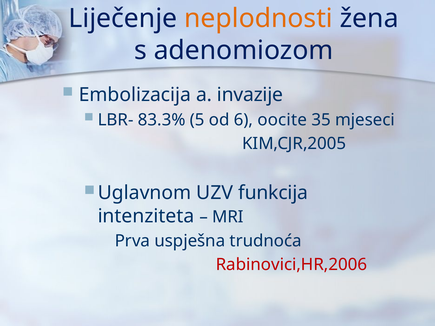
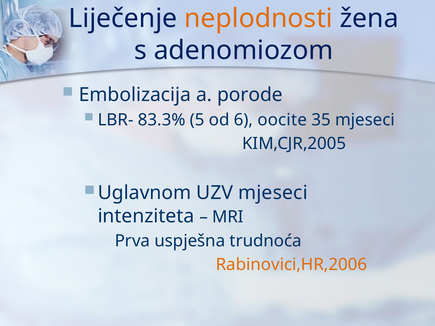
invazije: invazije -> porode
UZV funkcija: funkcija -> mjeseci
Rabinovici,HR,2006 colour: red -> orange
